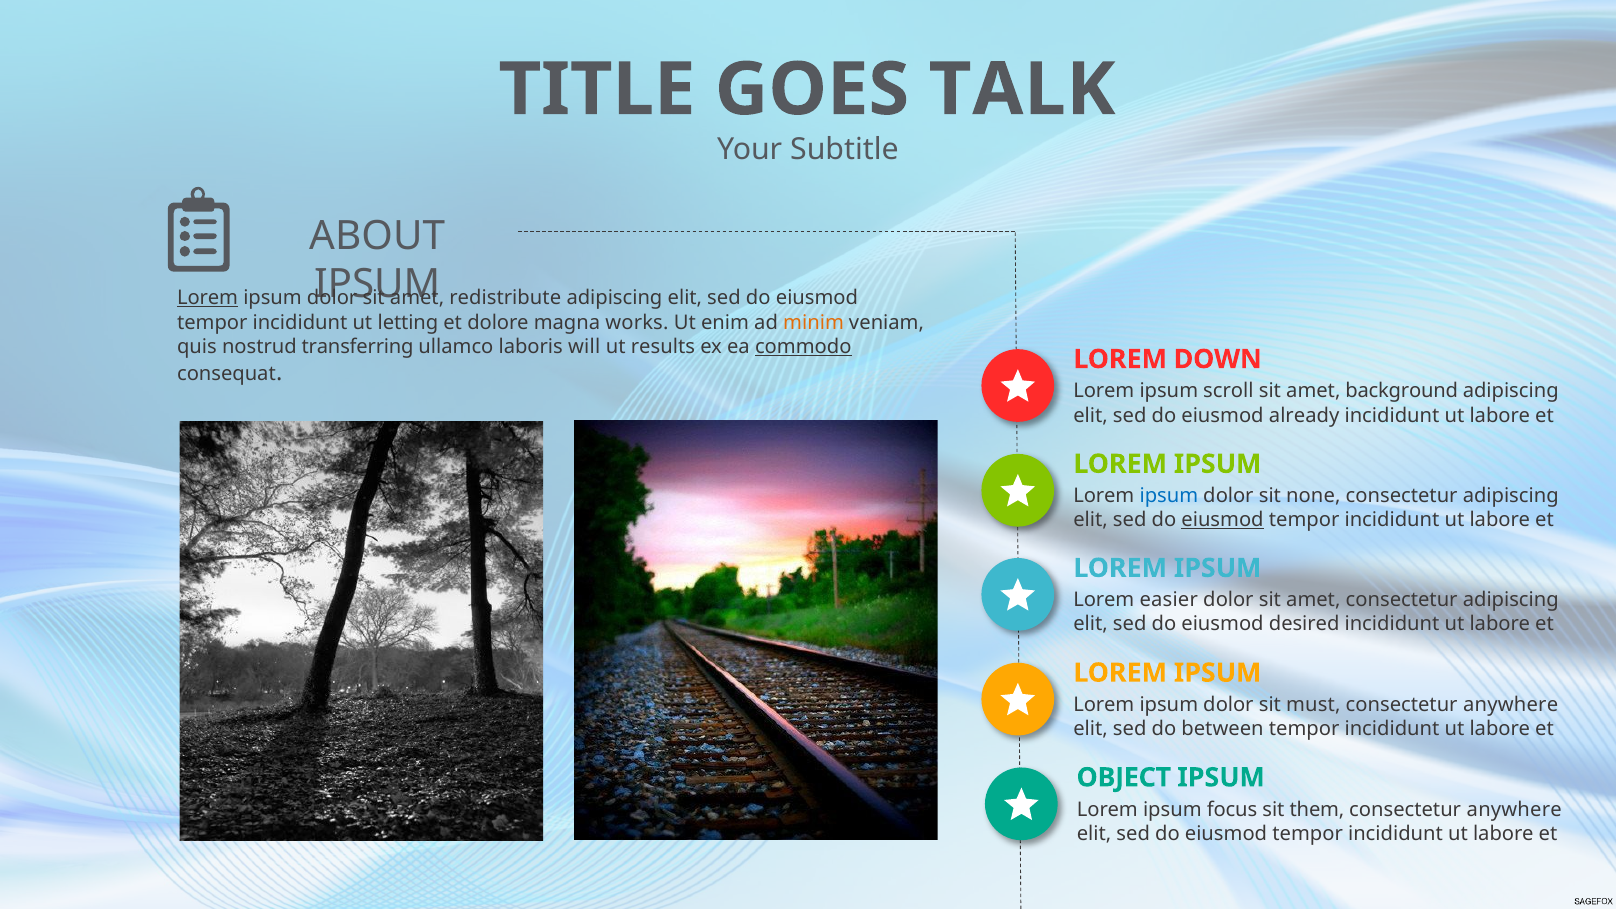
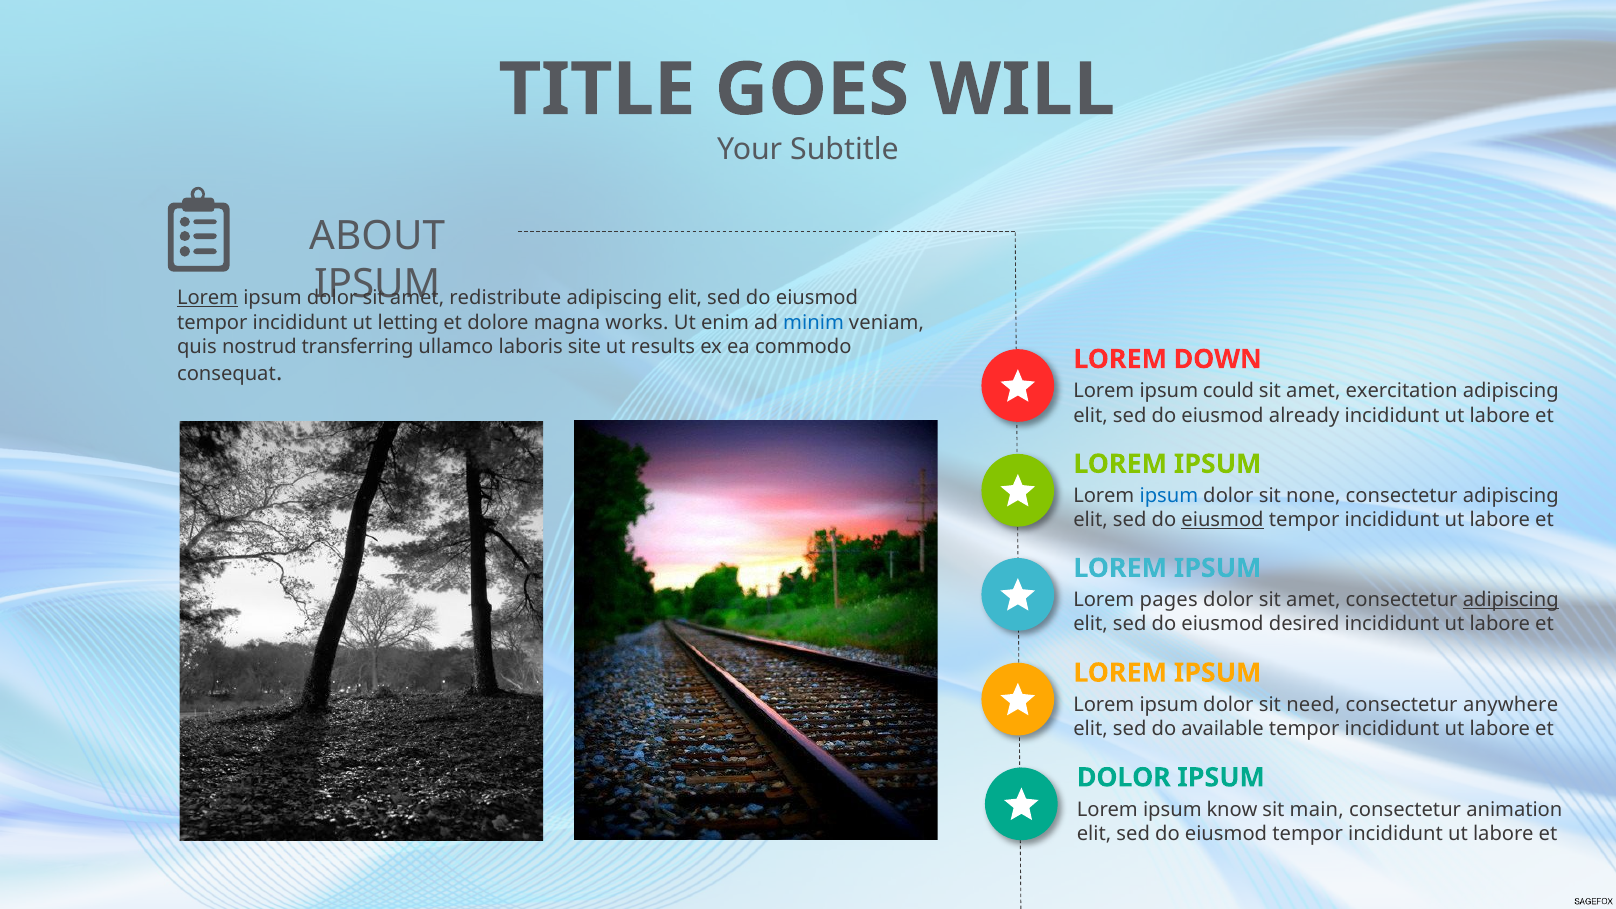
TALK: TALK -> WILL
minim colour: orange -> blue
will: will -> site
commodo underline: present -> none
scroll: scroll -> could
background: background -> exercitation
easier: easier -> pages
adipiscing at (1511, 600) underline: none -> present
must: must -> need
between: between -> available
OBJECT at (1124, 778): OBJECT -> DOLOR
focus: focus -> know
them: them -> main
anywhere at (1514, 809): anywhere -> animation
